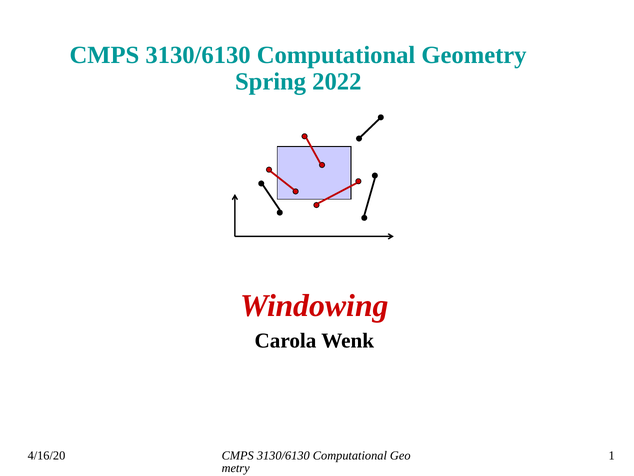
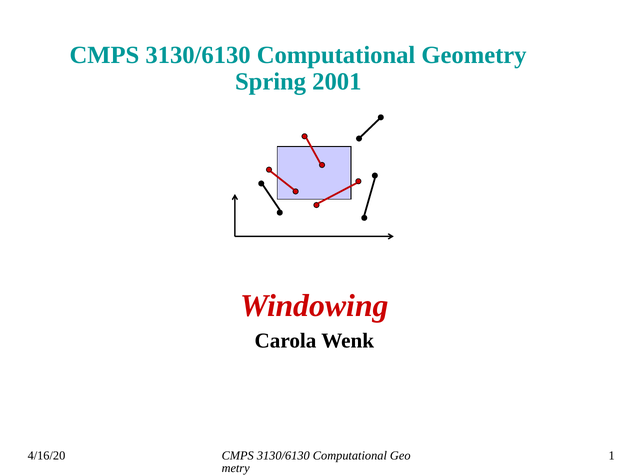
2022: 2022 -> 2001
